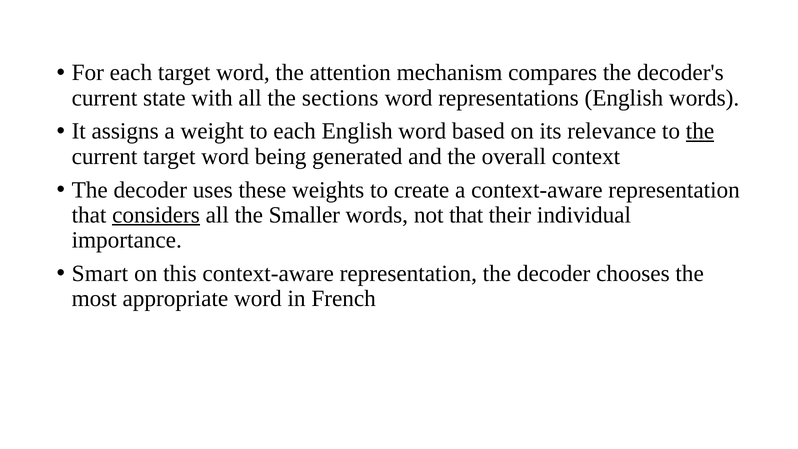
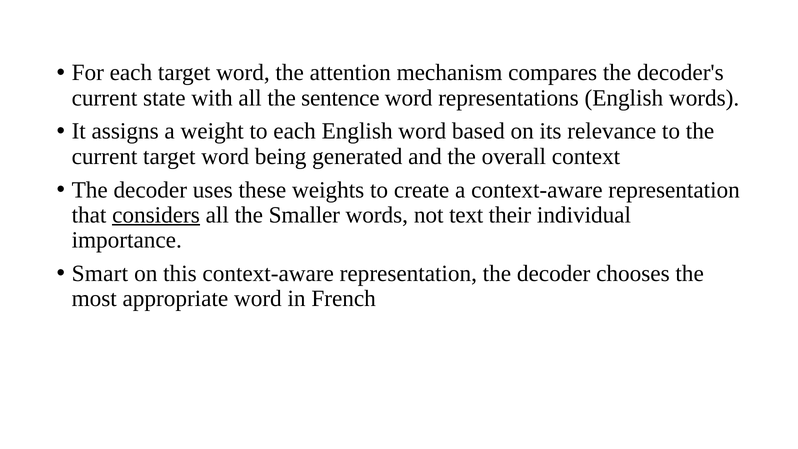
sections: sections -> sentence
the at (700, 131) underline: present -> none
not that: that -> text
